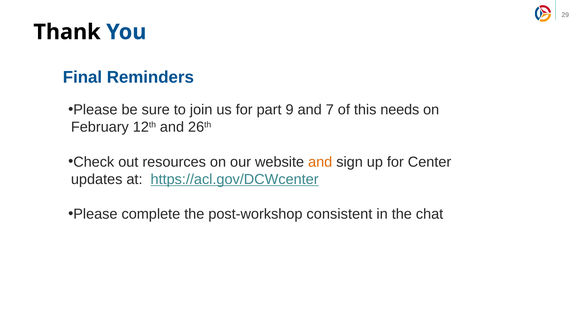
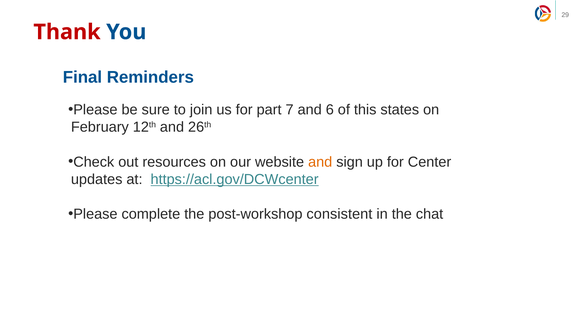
Thank colour: black -> red
9: 9 -> 7
7: 7 -> 6
needs: needs -> states
